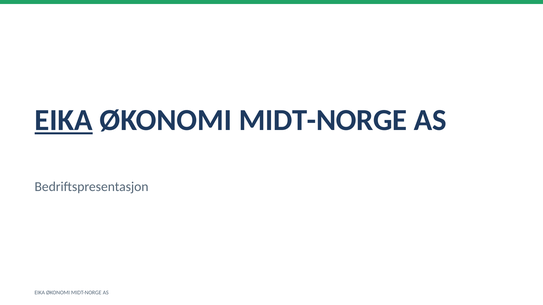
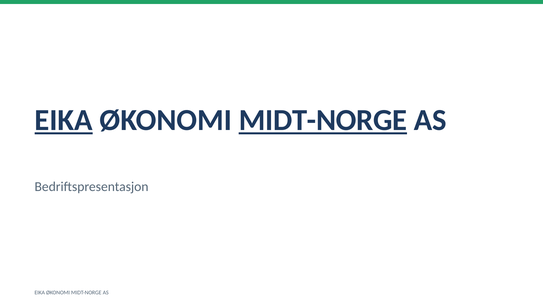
MIDT-NORGE at (323, 120) underline: none -> present
